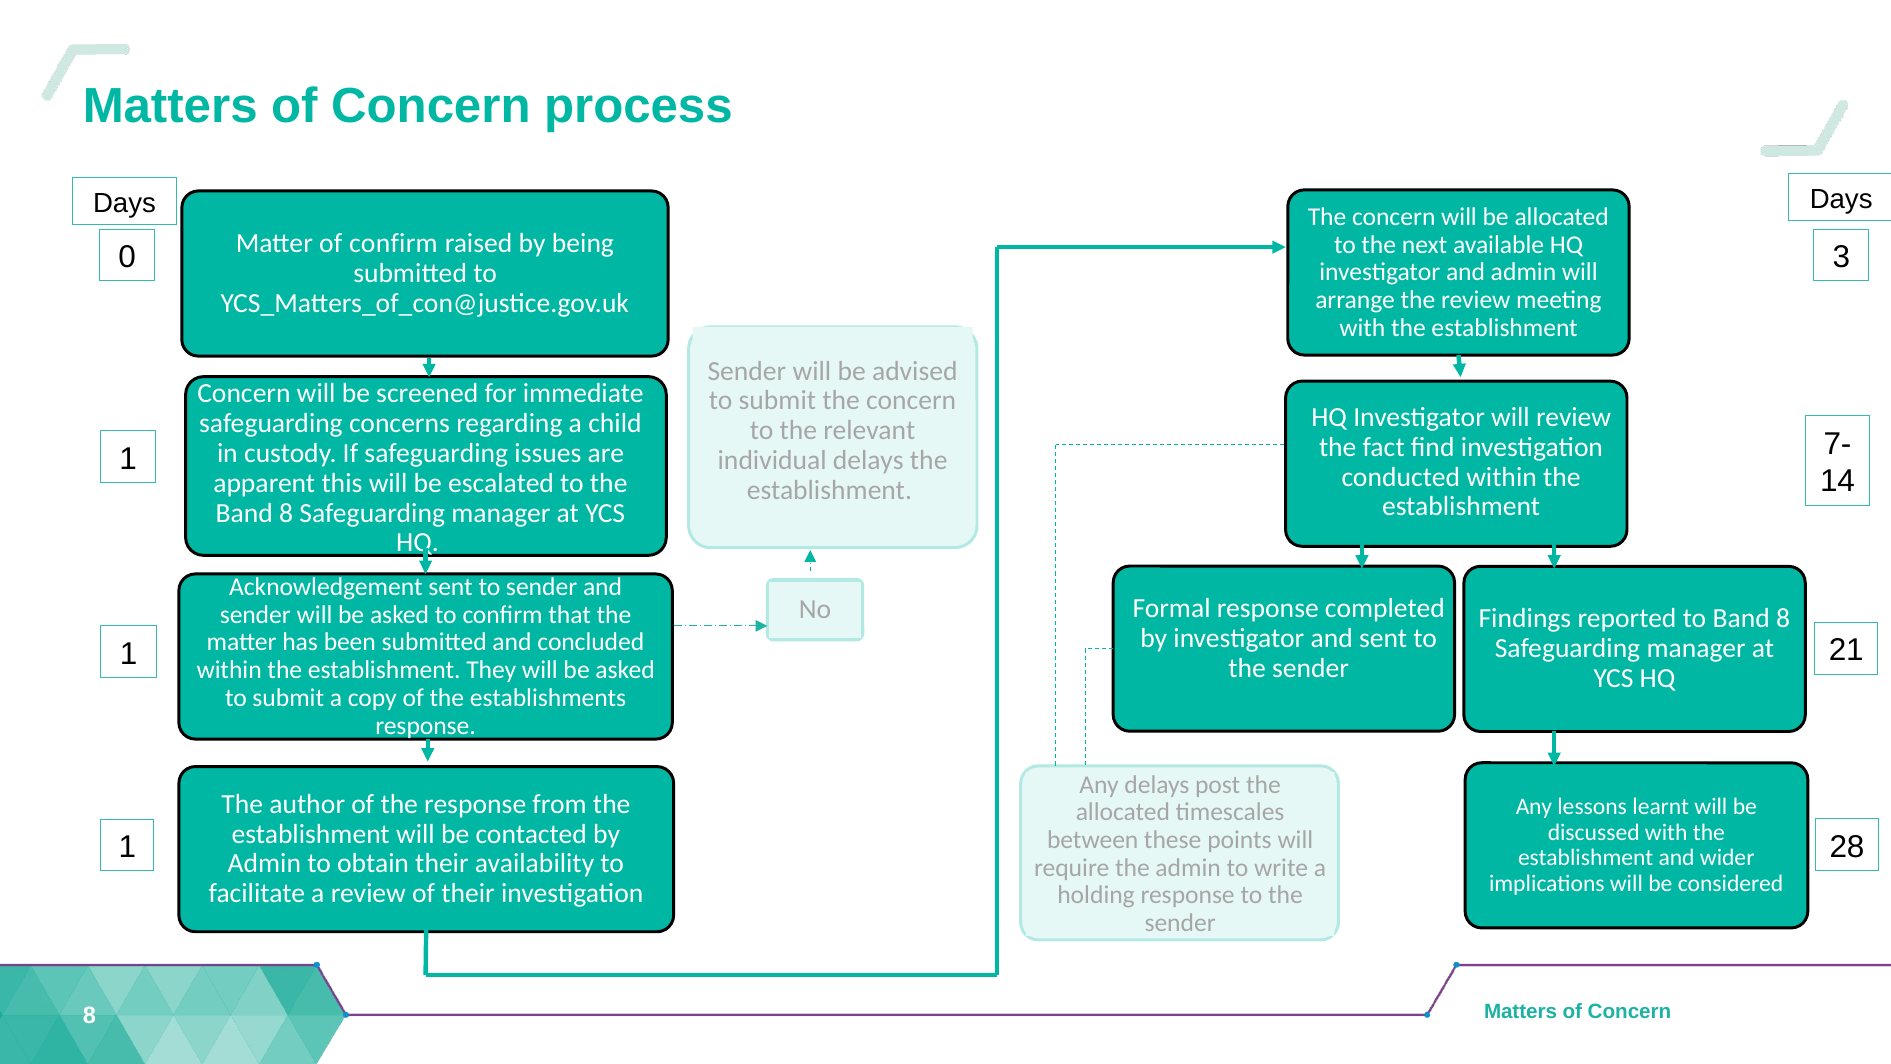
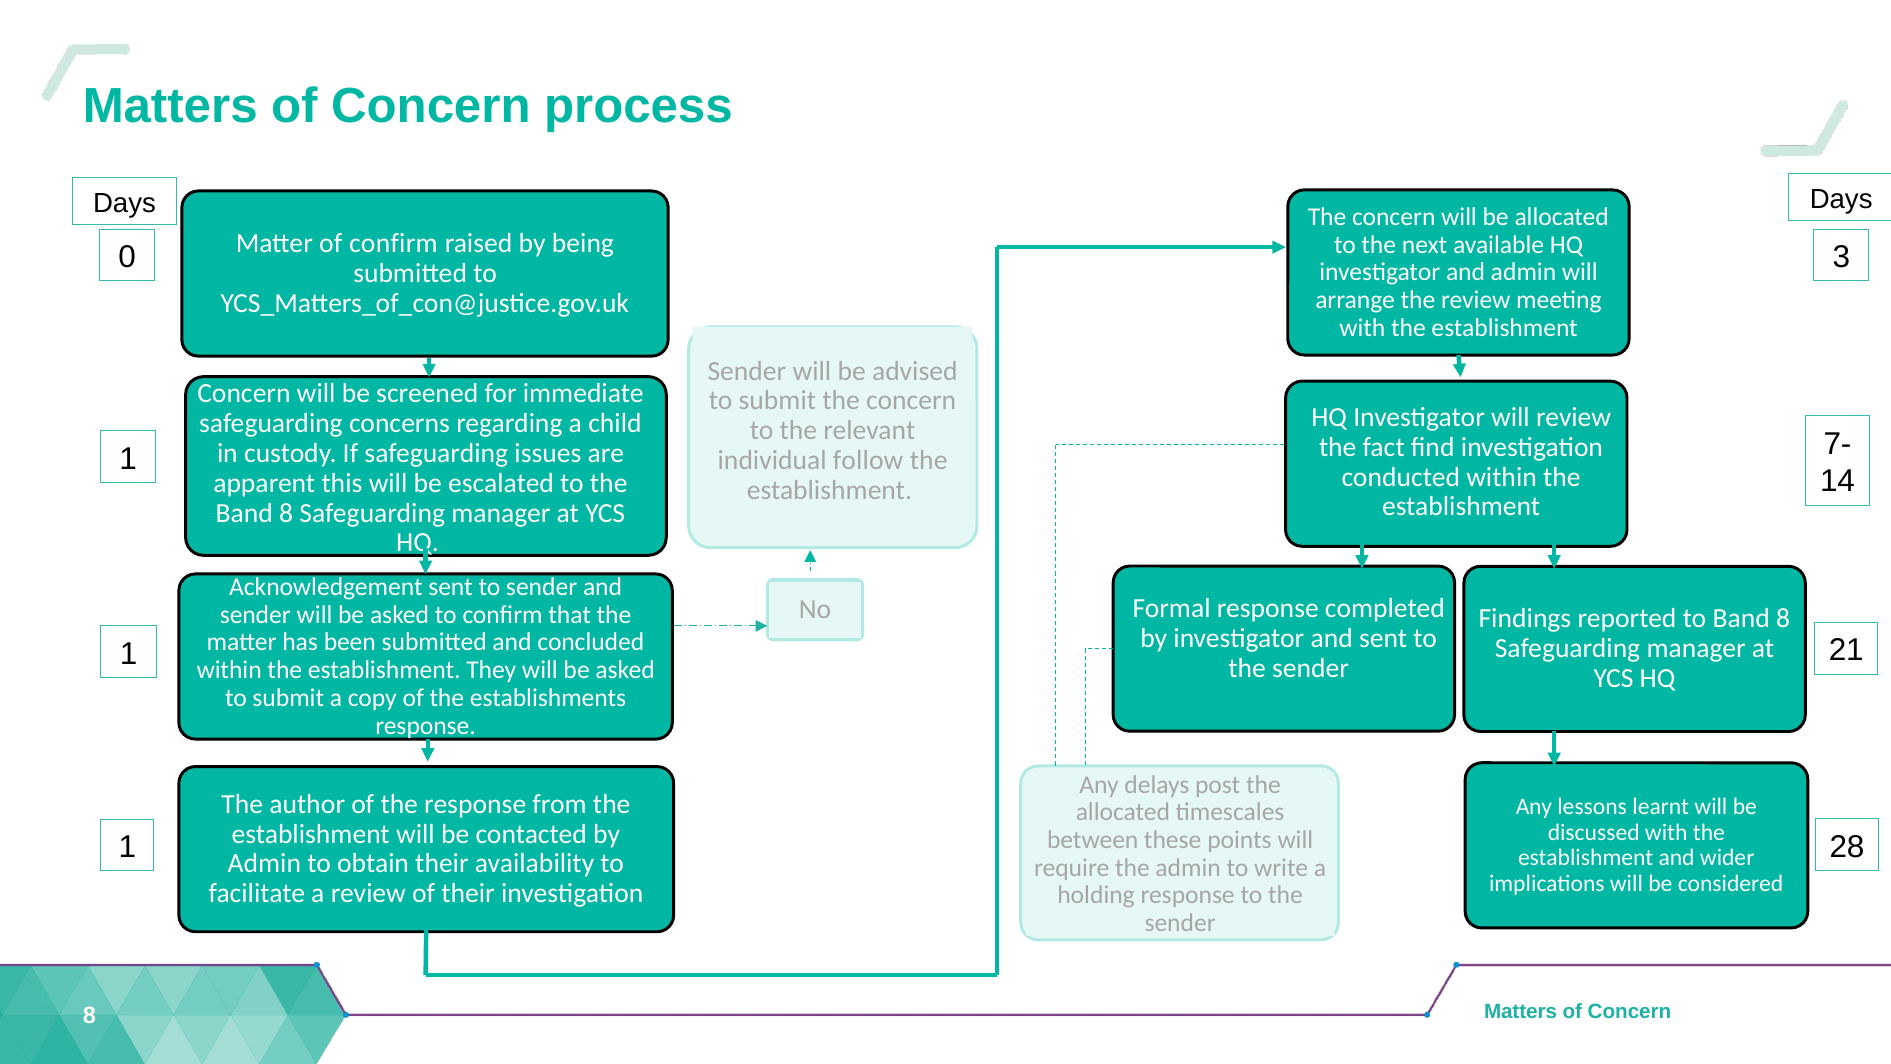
individual delays: delays -> follow
